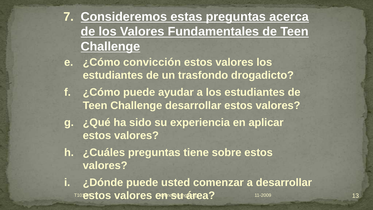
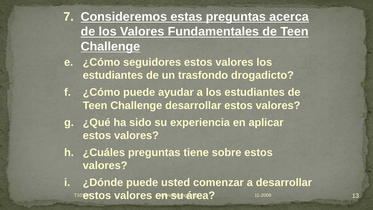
convicción: convicción -> seguidores
